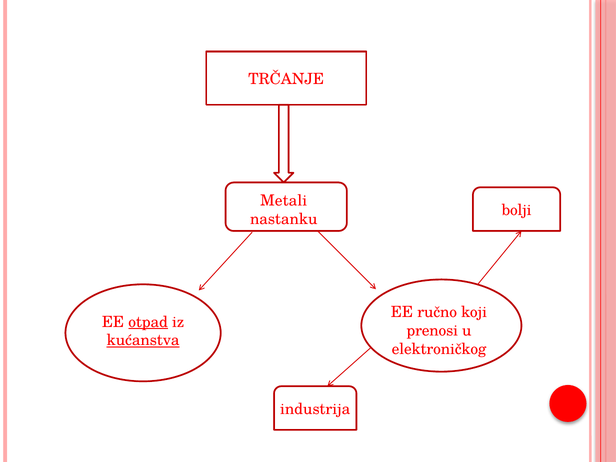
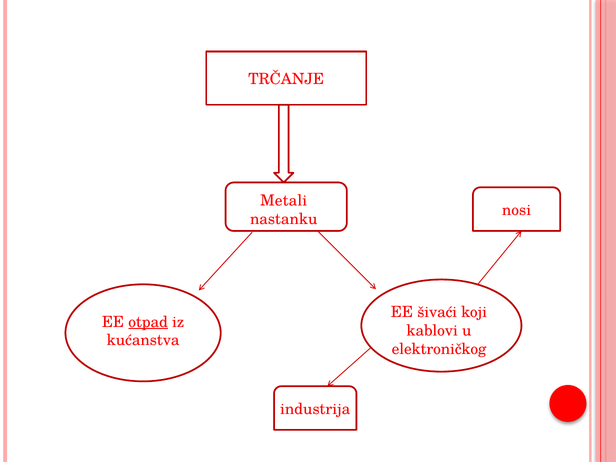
bolji: bolji -> nosi
ručno: ručno -> šivaći
prenosi: prenosi -> kablovi
kućanstva underline: present -> none
